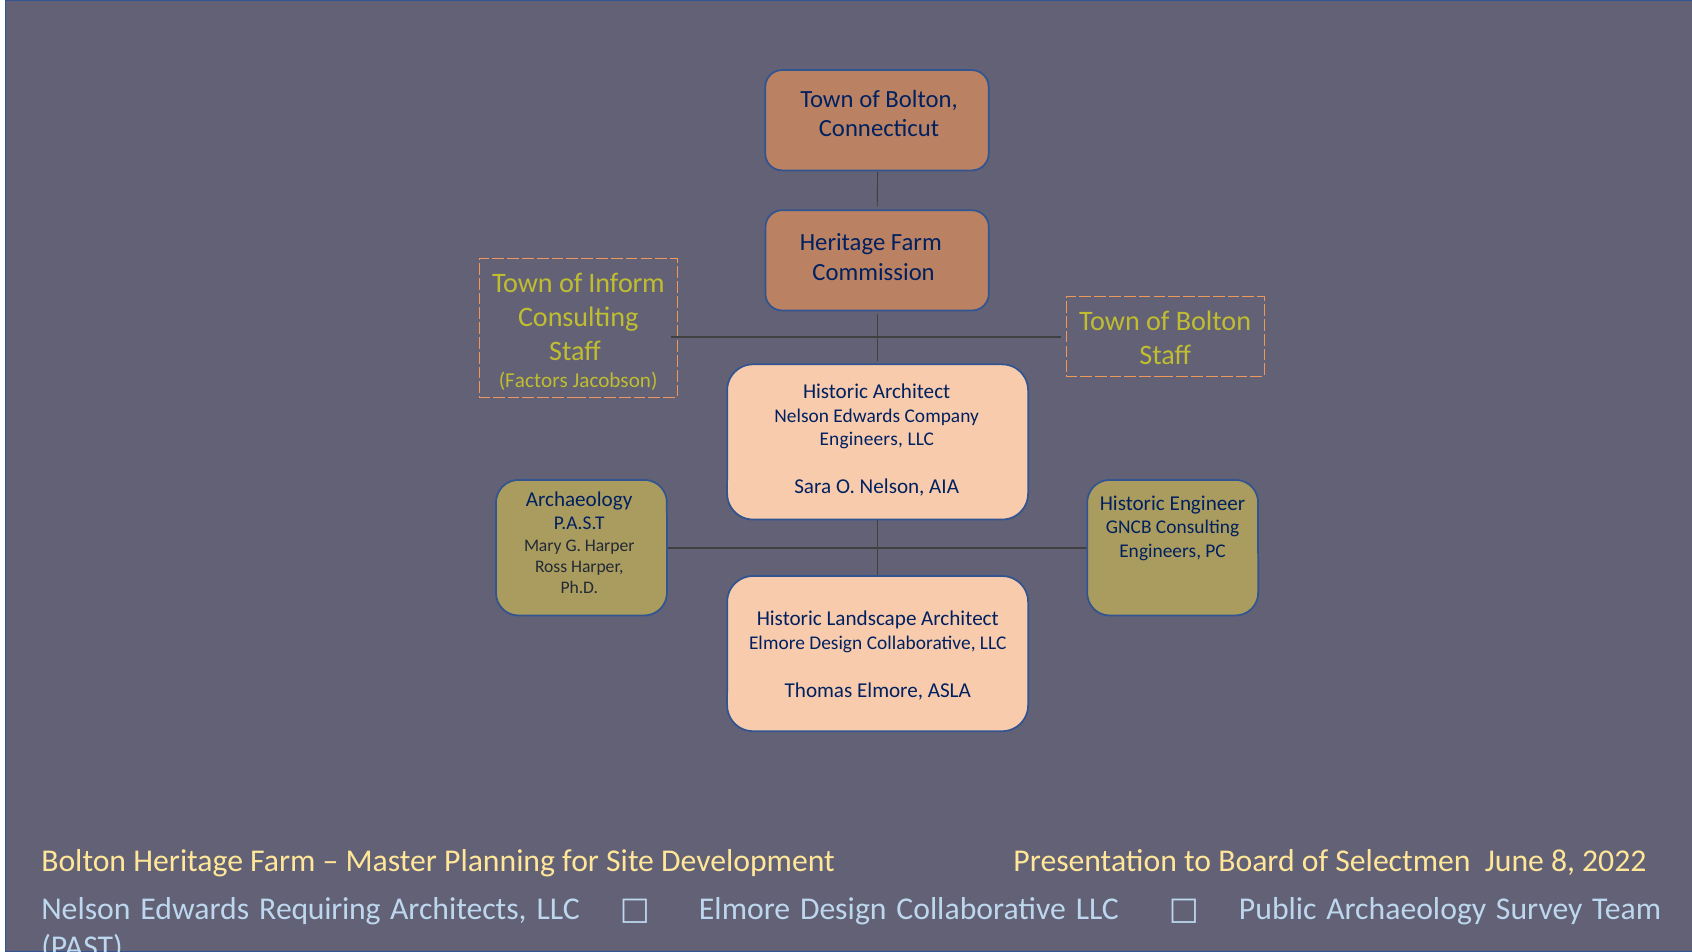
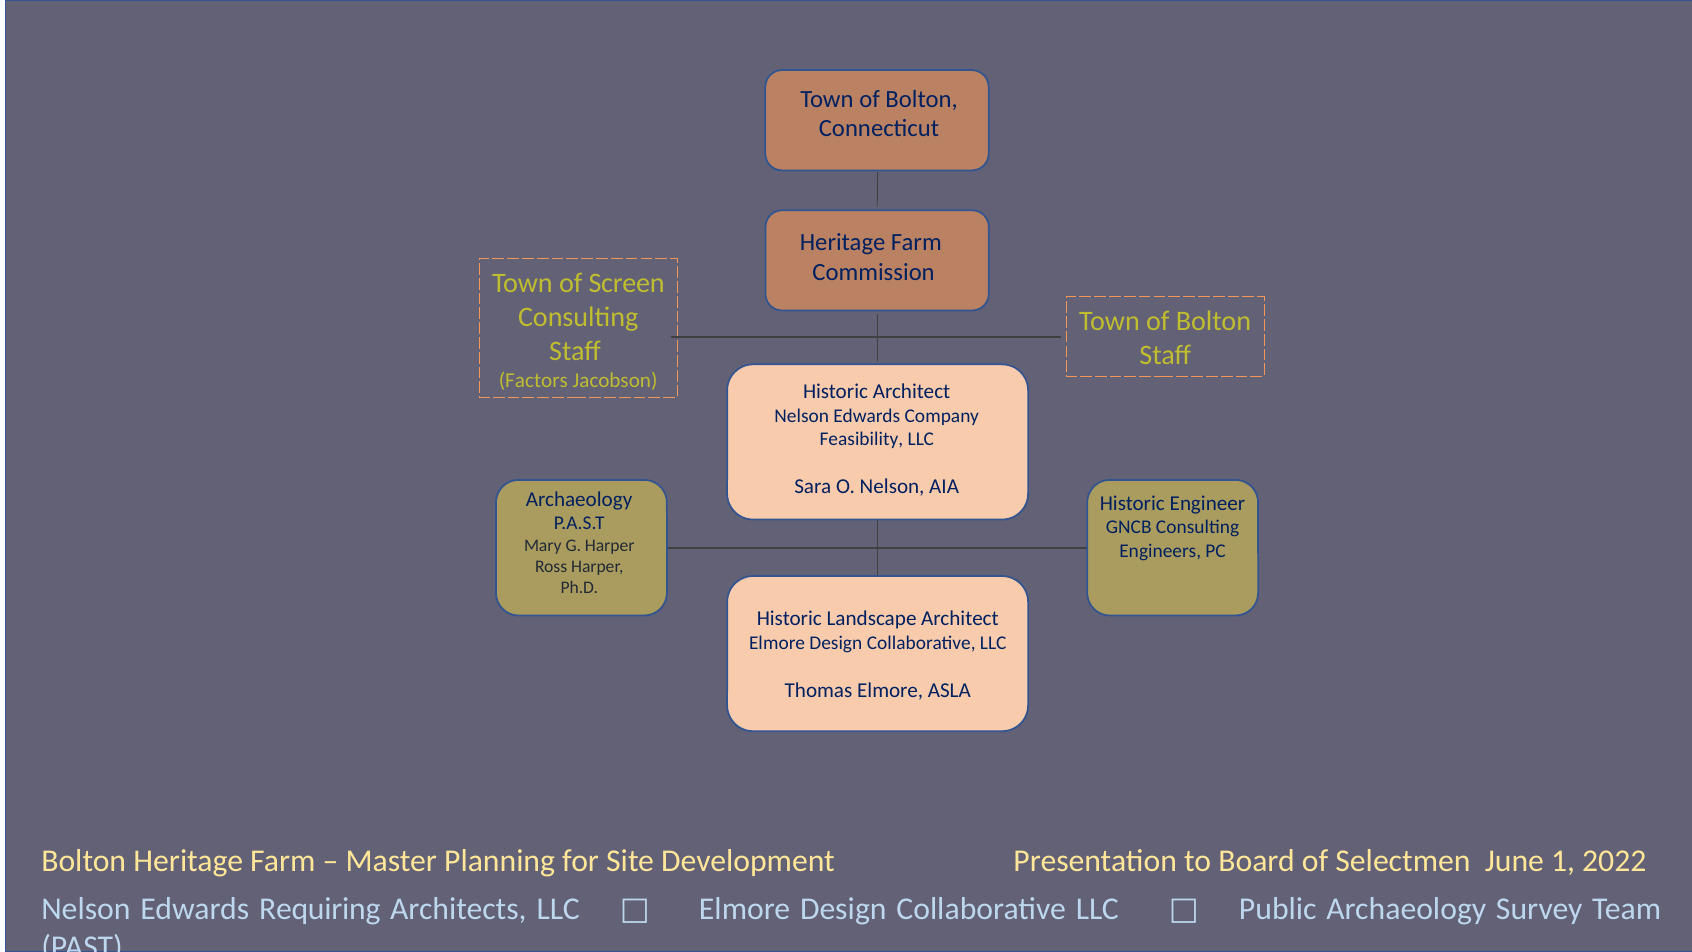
Inform: Inform -> Screen
Engineers at (861, 439): Engineers -> Feasibility
8: 8 -> 1
